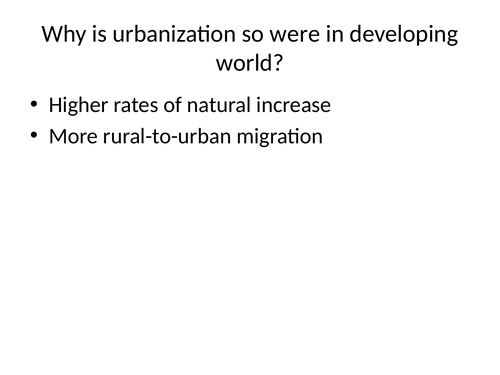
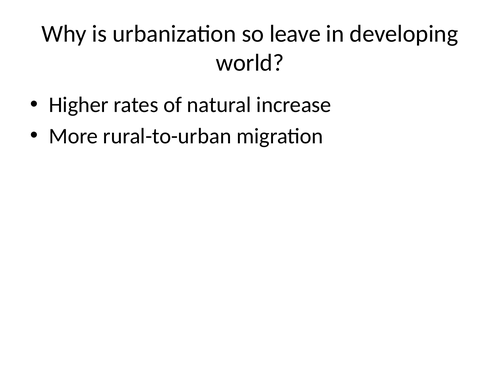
were: were -> leave
